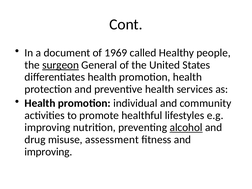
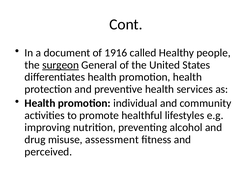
1969: 1969 -> 1916
alcohol underline: present -> none
improving at (48, 152): improving -> perceived
